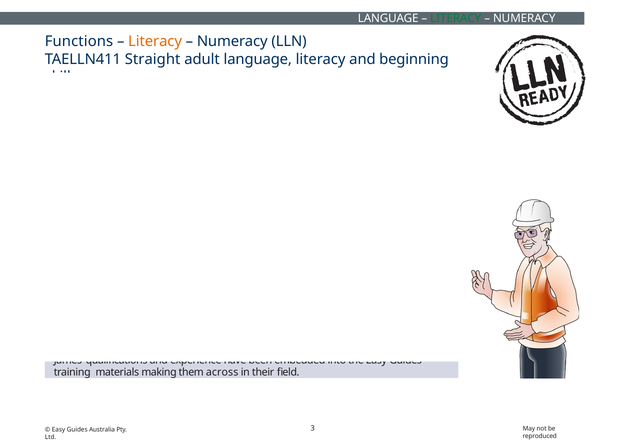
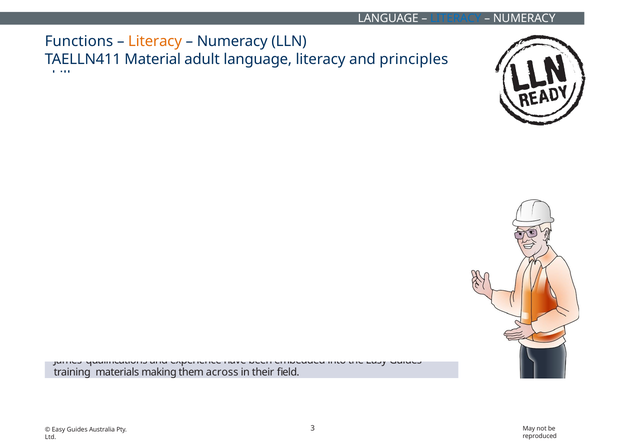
LITERACY at (456, 19) colour: green -> blue
Straight: Straight -> Material
and beginning: beginning -> principles
